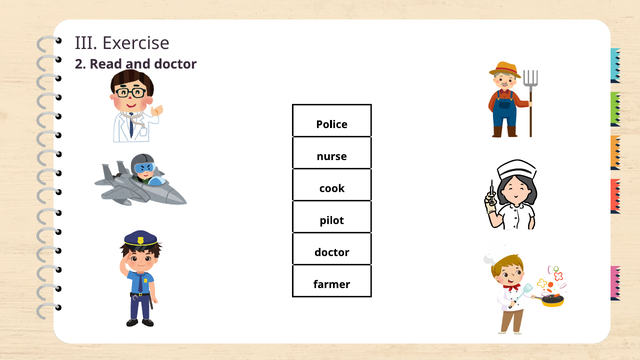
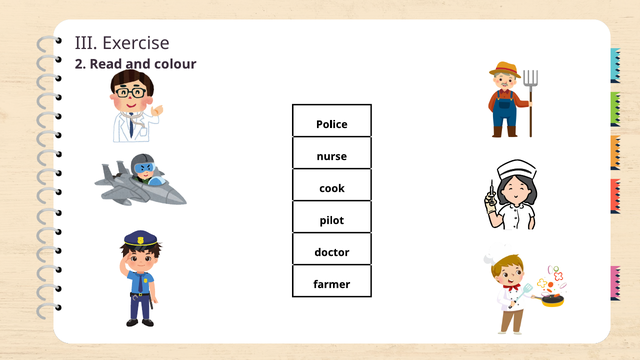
and doctor: doctor -> colour
